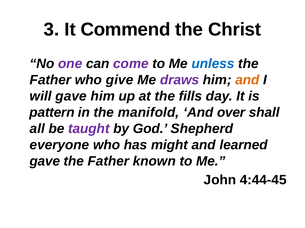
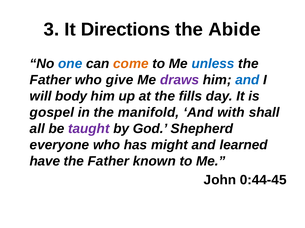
Commend: Commend -> Directions
Christ: Christ -> Abide
one colour: purple -> blue
come colour: purple -> orange
and at (247, 80) colour: orange -> blue
will gave: gave -> body
pattern: pattern -> gospel
over: over -> with
gave at (45, 162): gave -> have
4:44-45: 4:44-45 -> 0:44-45
